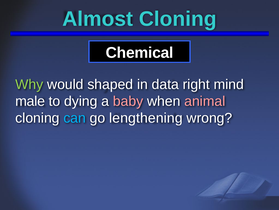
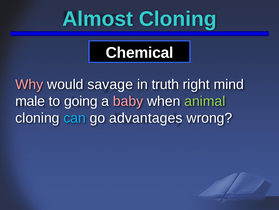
Why colour: light green -> pink
shaped: shaped -> savage
data: data -> truth
dying: dying -> going
animal colour: pink -> light green
lengthening: lengthening -> advantages
